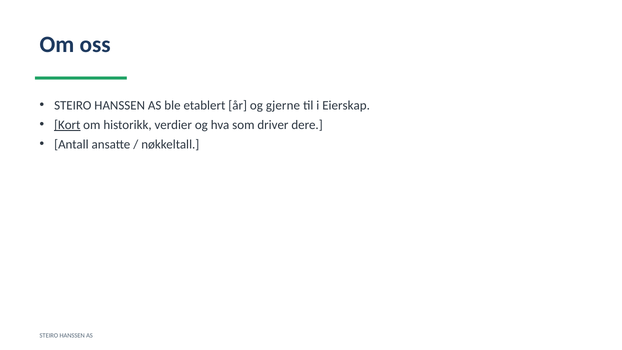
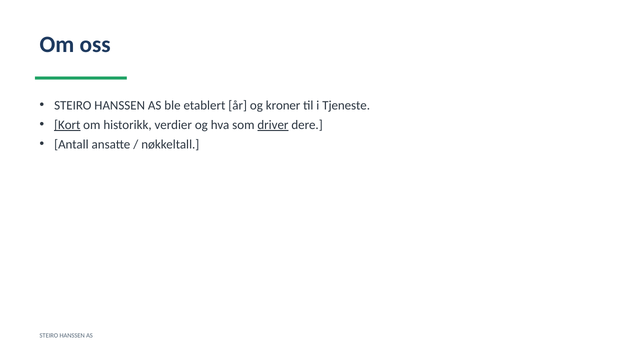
gjerne: gjerne -> kroner
Eierskap: Eierskap -> Tjeneste
driver underline: none -> present
